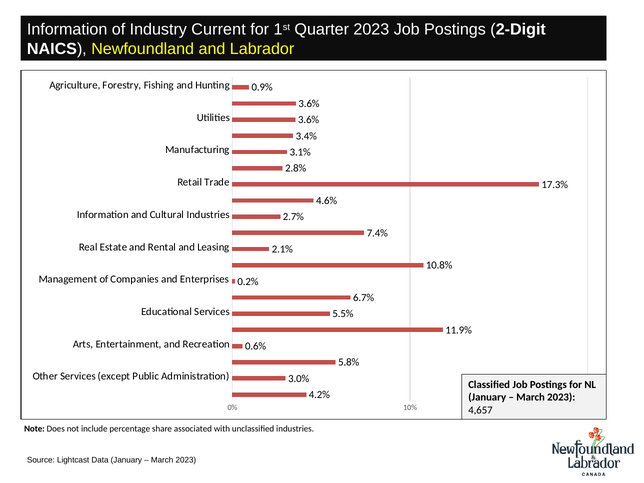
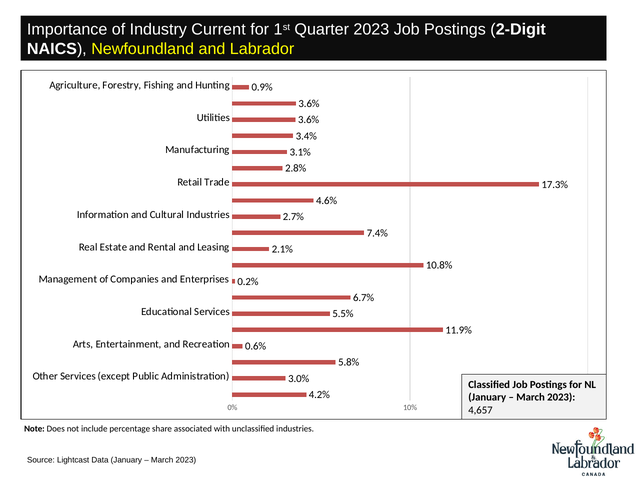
Information at (67, 30): Information -> Importance
